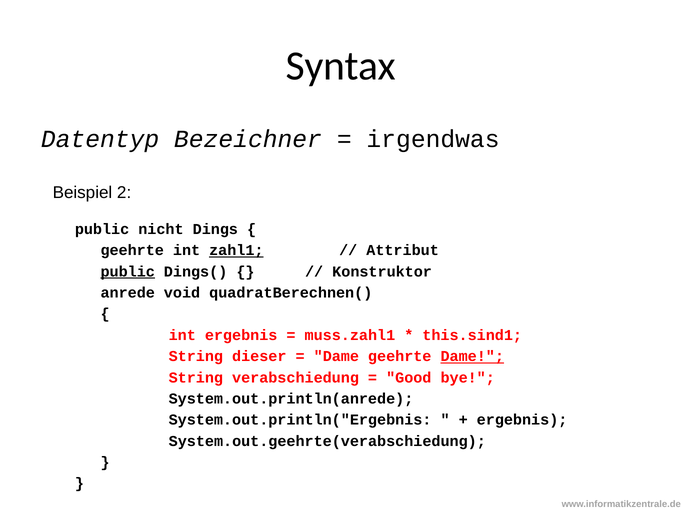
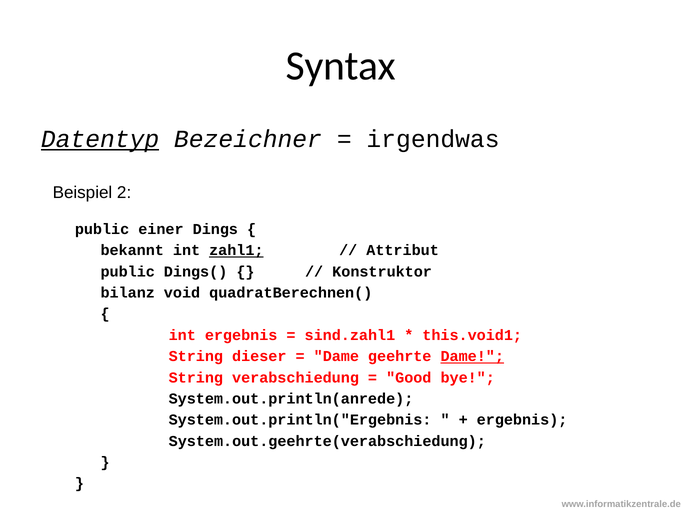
Datentyp underline: none -> present
nicht: nicht -> einer
geehrte at (132, 251): geehrte -> bekannt
public at (128, 272) underline: present -> none
anrede: anrede -> bilanz
muss.zahl1: muss.zahl1 -> sind.zahl1
this.sind1: this.sind1 -> this.void1
